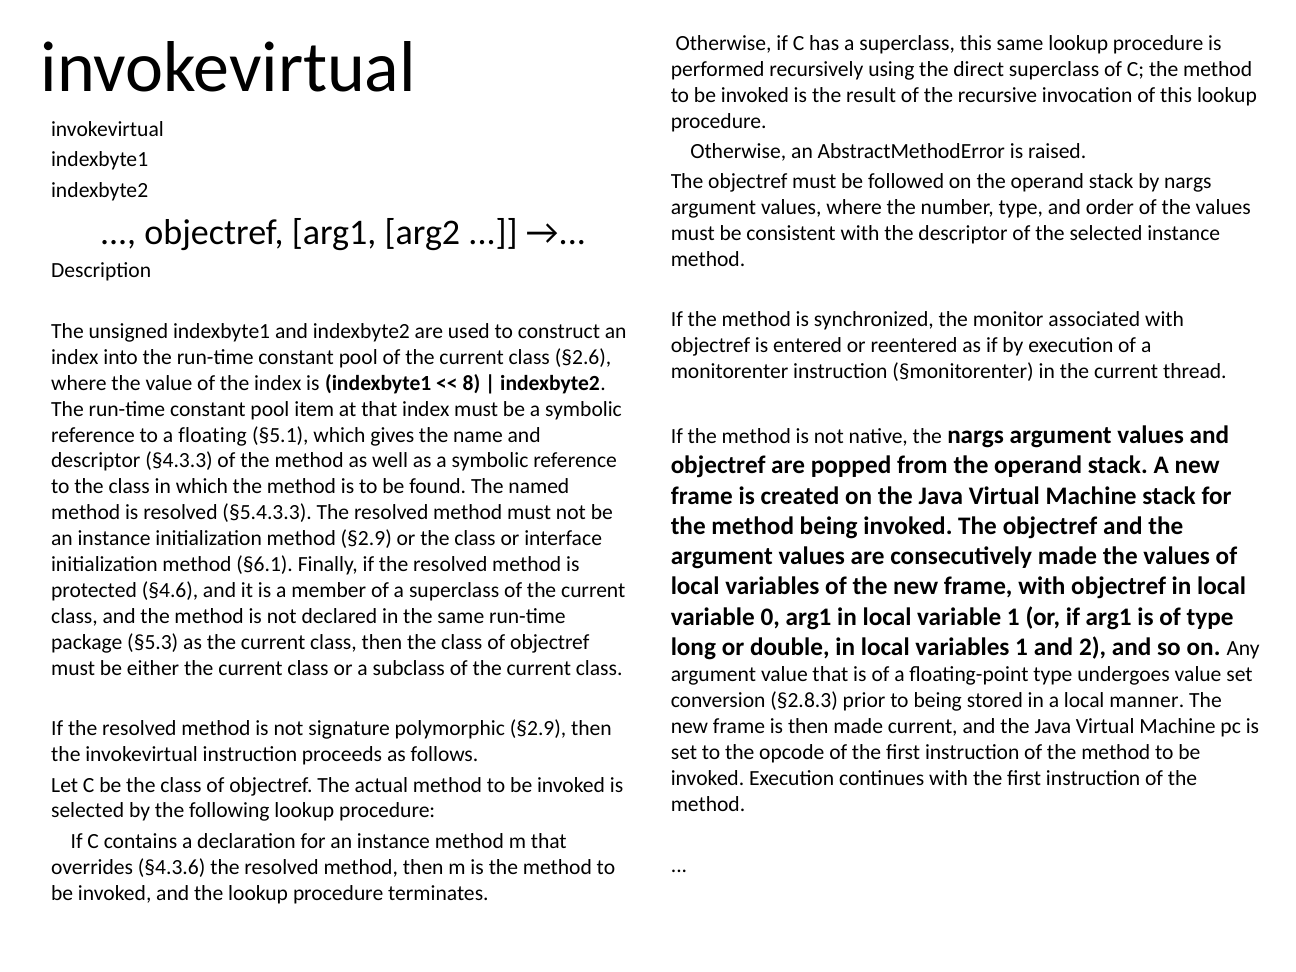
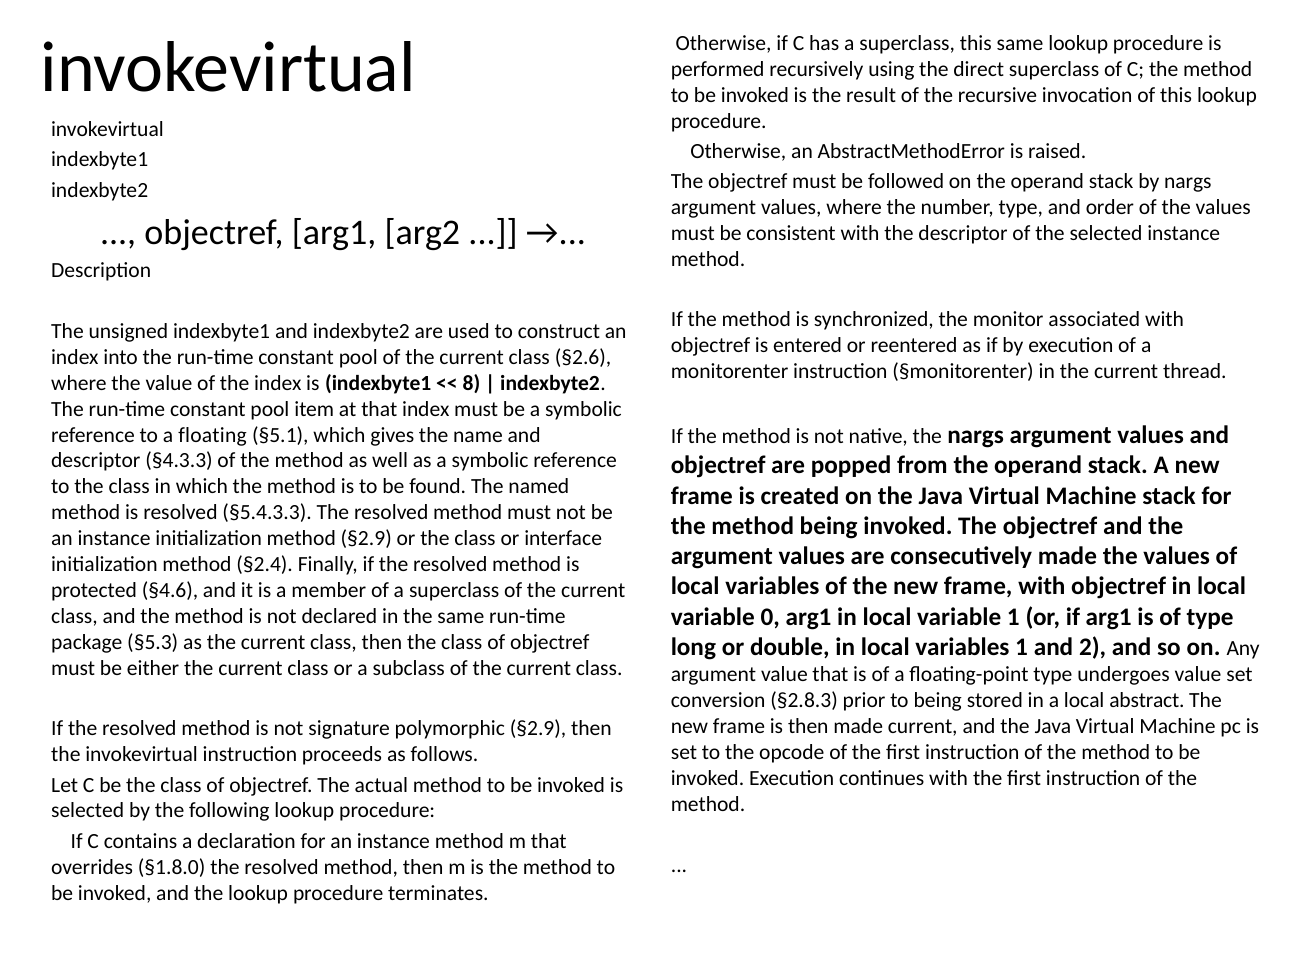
§6.1: §6.1 -> §2.4
manner: manner -> abstract
§4.3.6: §4.3.6 -> §1.8.0
